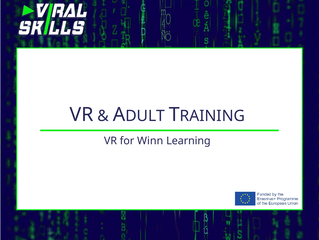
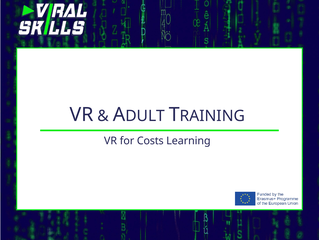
Winn: Winn -> Costs
